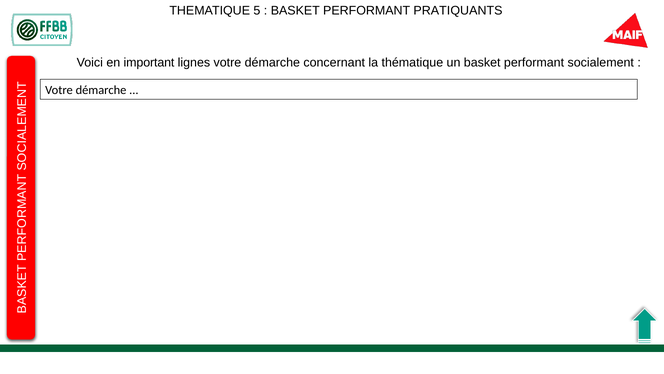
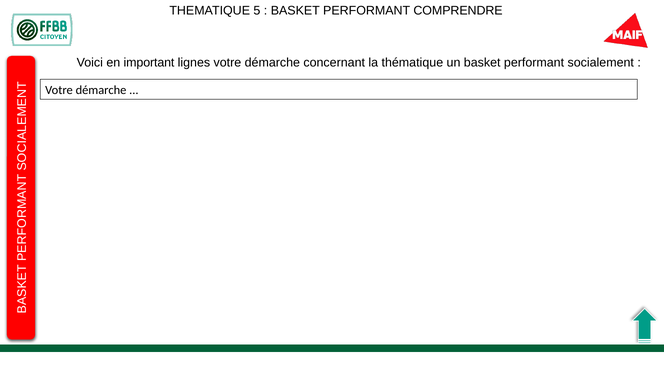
PRATIQUANTS: PRATIQUANTS -> COMPRENDRE
